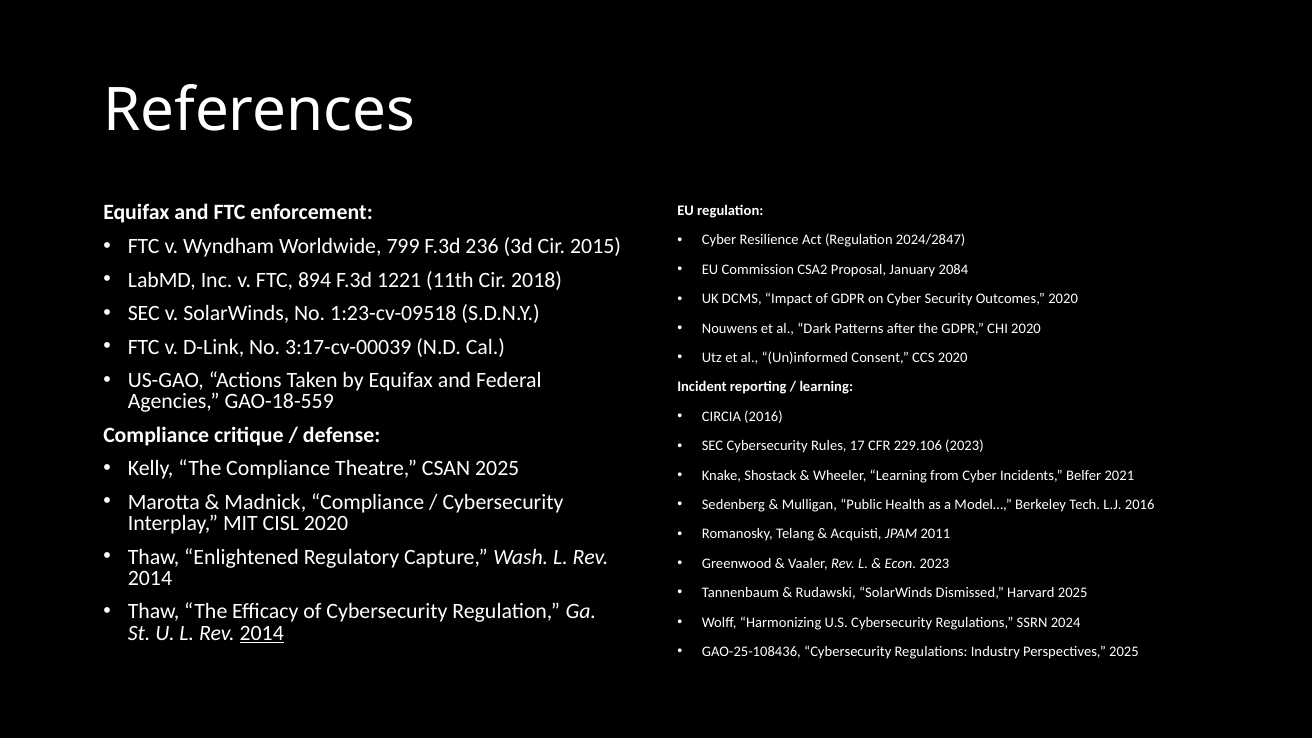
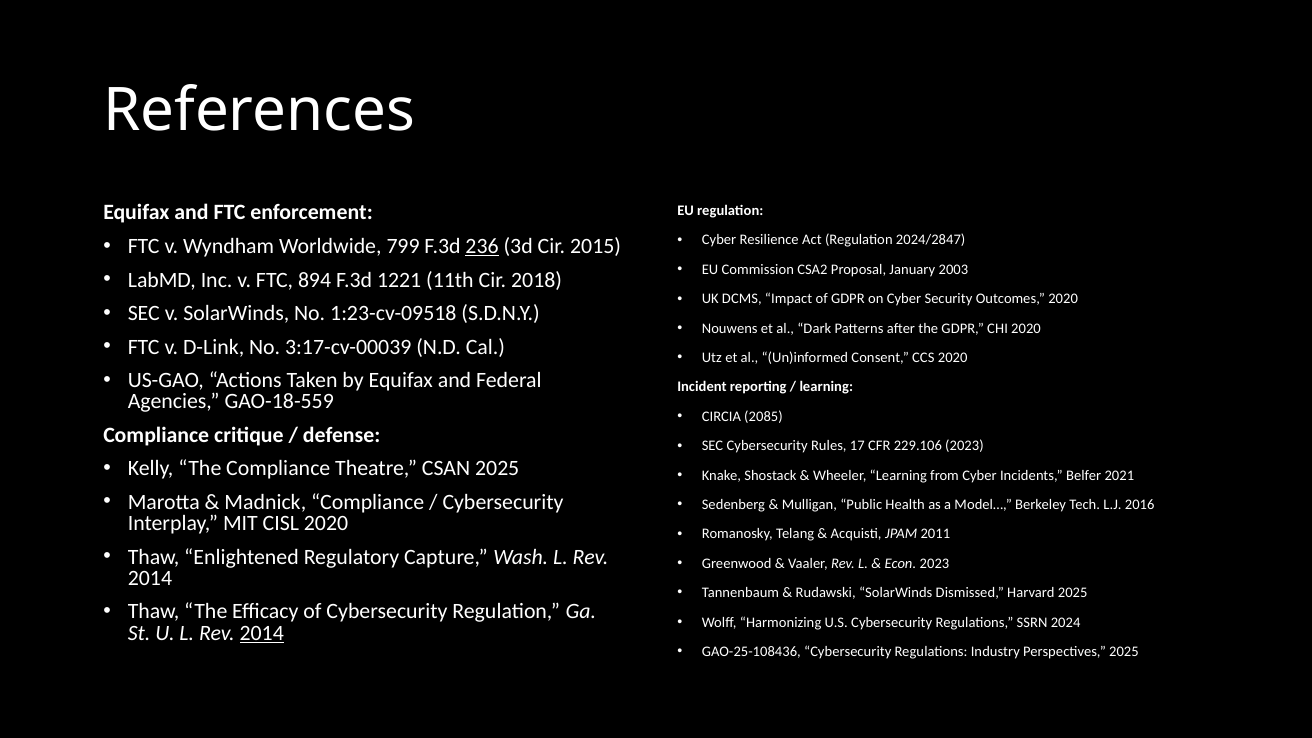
236 underline: none -> present
2084: 2084 -> 2003
CIRCIA 2016: 2016 -> 2085
